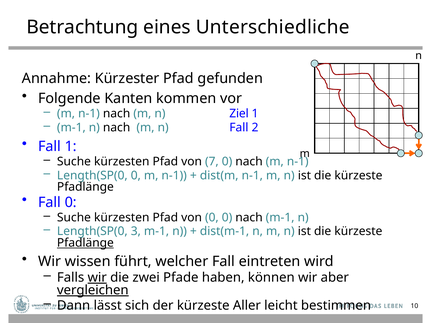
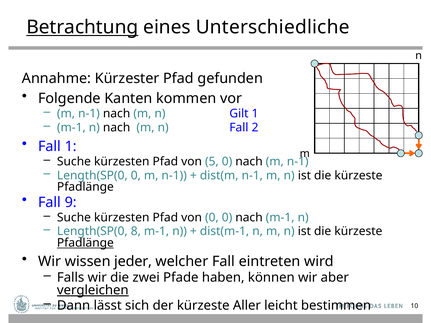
Betrachtung underline: none -> present
Ziel: Ziel -> Gilt
7: 7 -> 5
Fall 0: 0 -> 9
3: 3 -> 8
führt: führt -> jeder
wir at (97, 278) underline: present -> none
